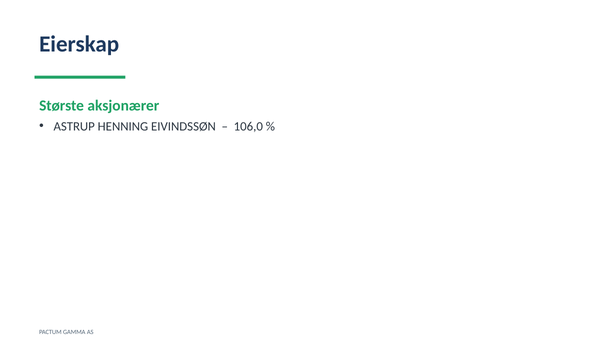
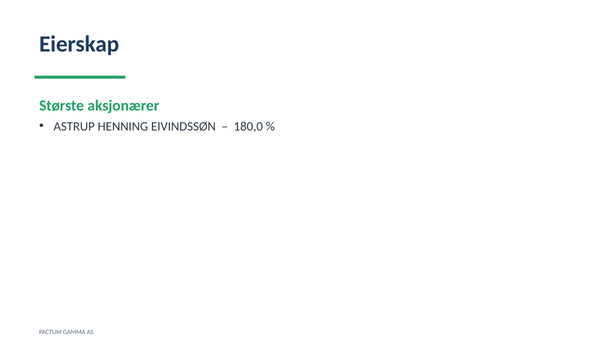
106,0: 106,0 -> 180,0
